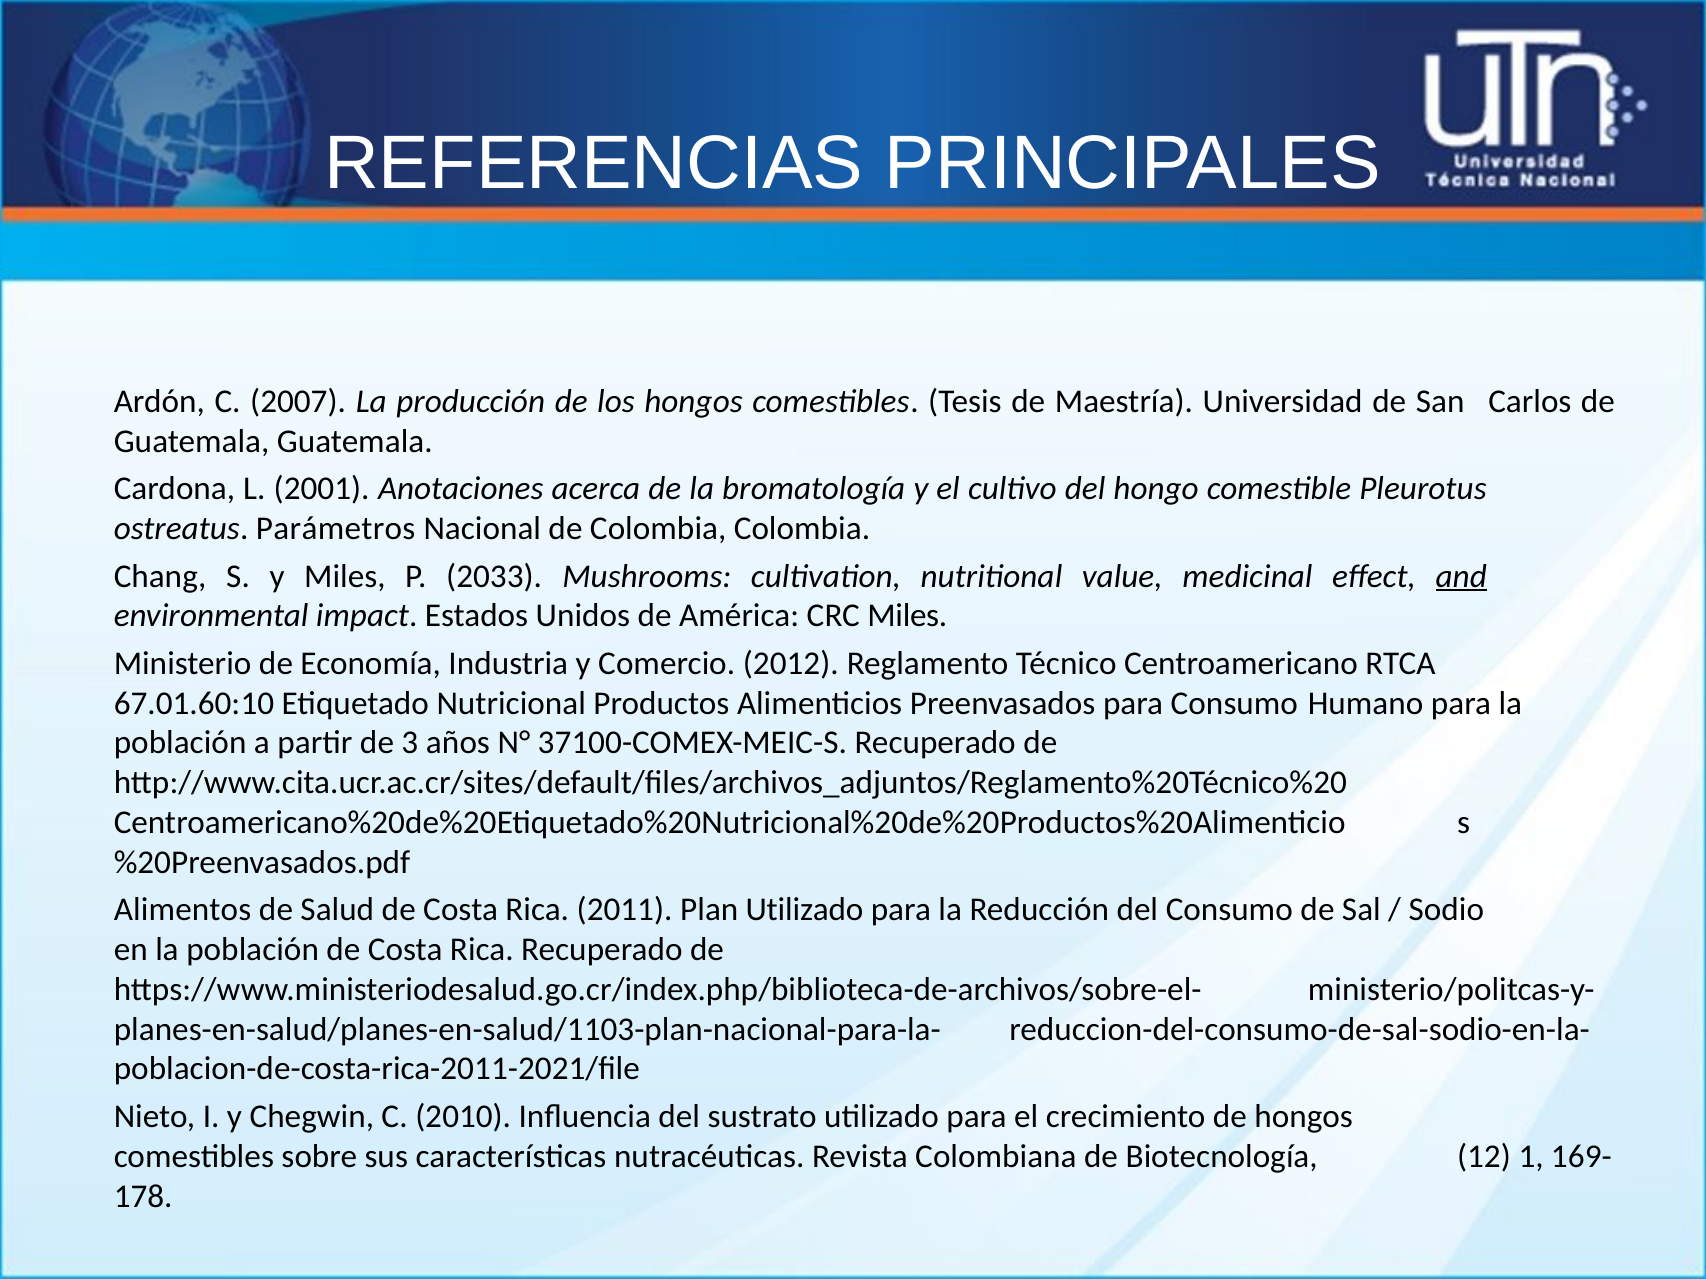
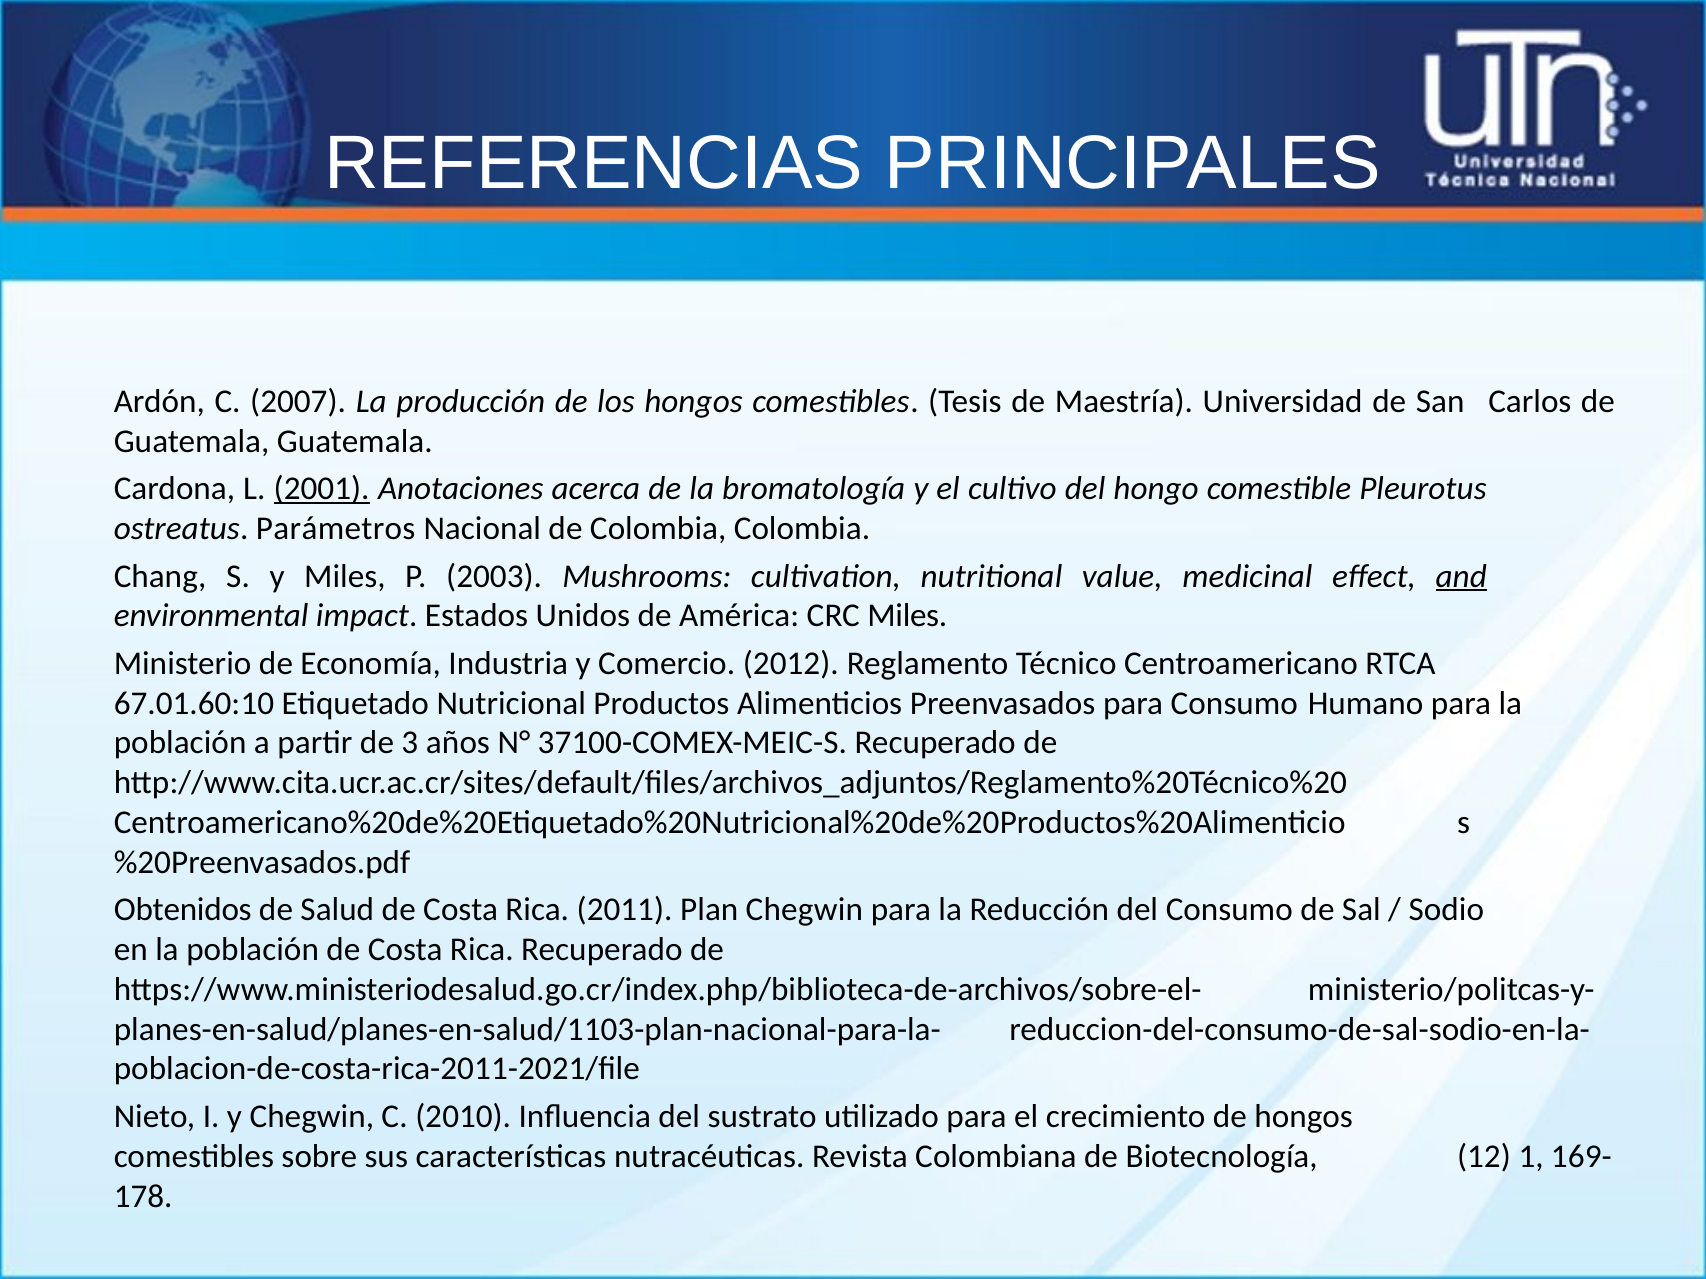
2001 underline: none -> present
2033: 2033 -> 2003
Alimentos: Alimentos -> Obtenidos
Plan Utilizado: Utilizado -> Chegwin
